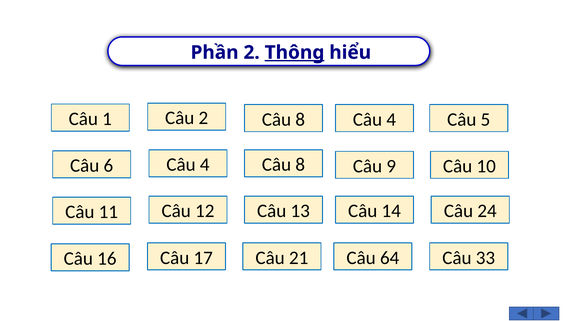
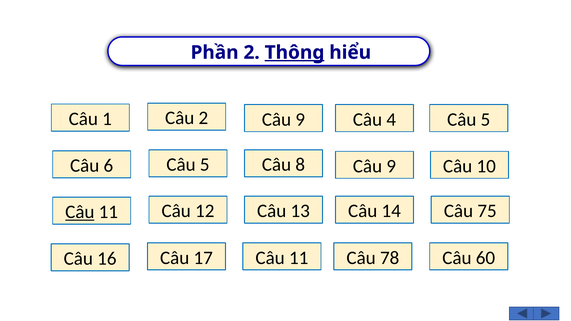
8 at (300, 120): 8 -> 9
4 at (205, 165): 4 -> 5
24: 24 -> 75
Câu at (80, 212) underline: none -> present
17 Câu 21: 21 -> 11
64: 64 -> 78
33: 33 -> 60
